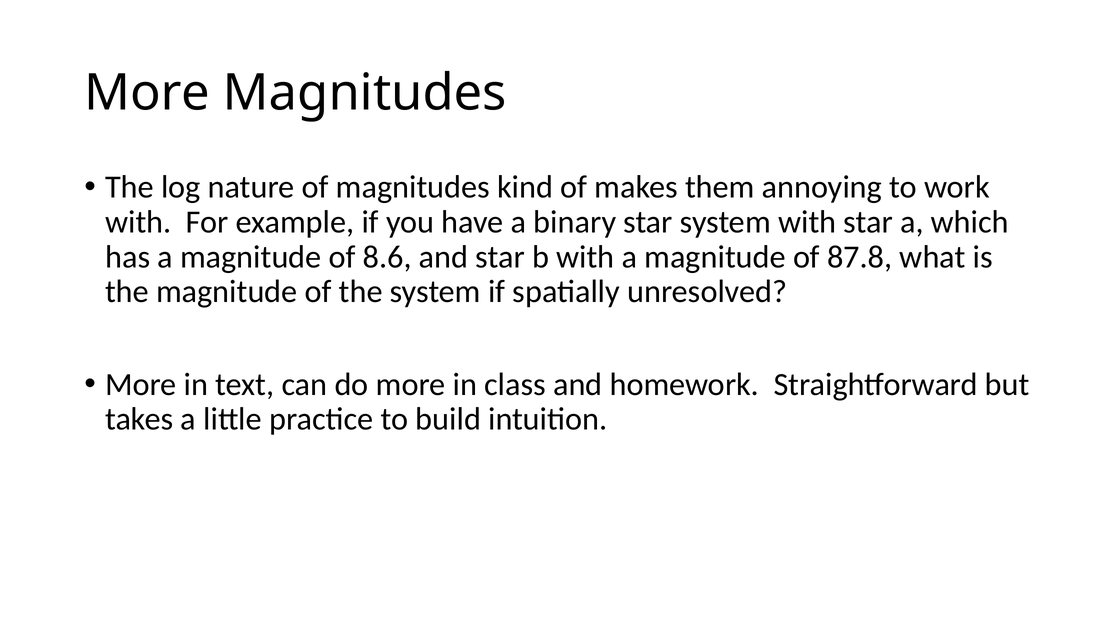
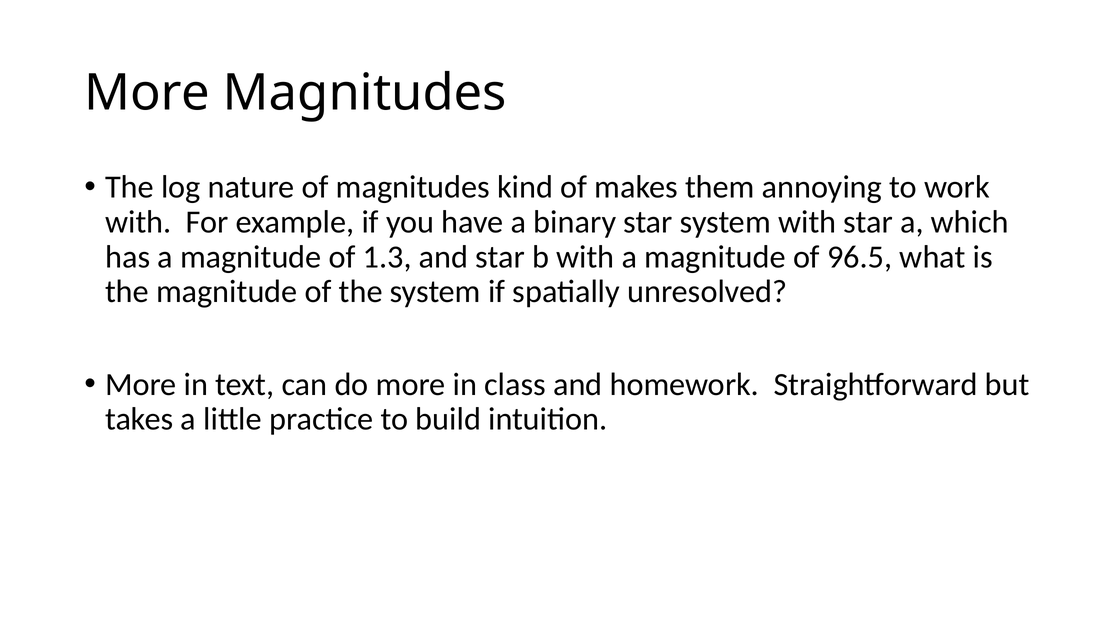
8.6: 8.6 -> 1.3
87.8: 87.8 -> 96.5
